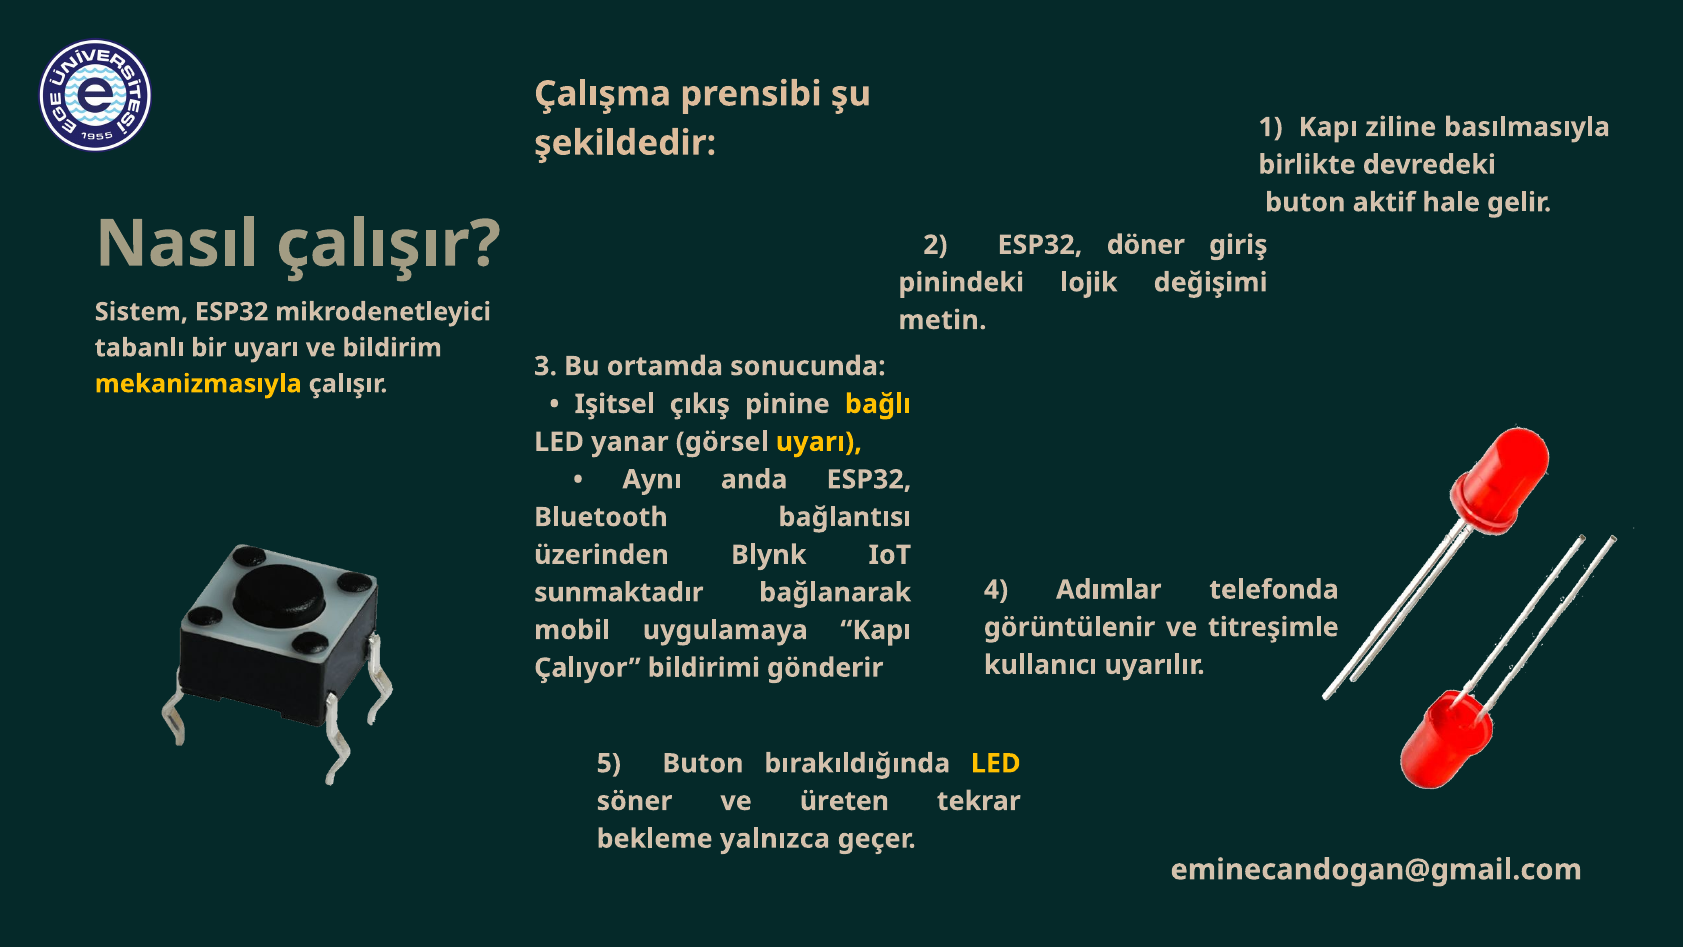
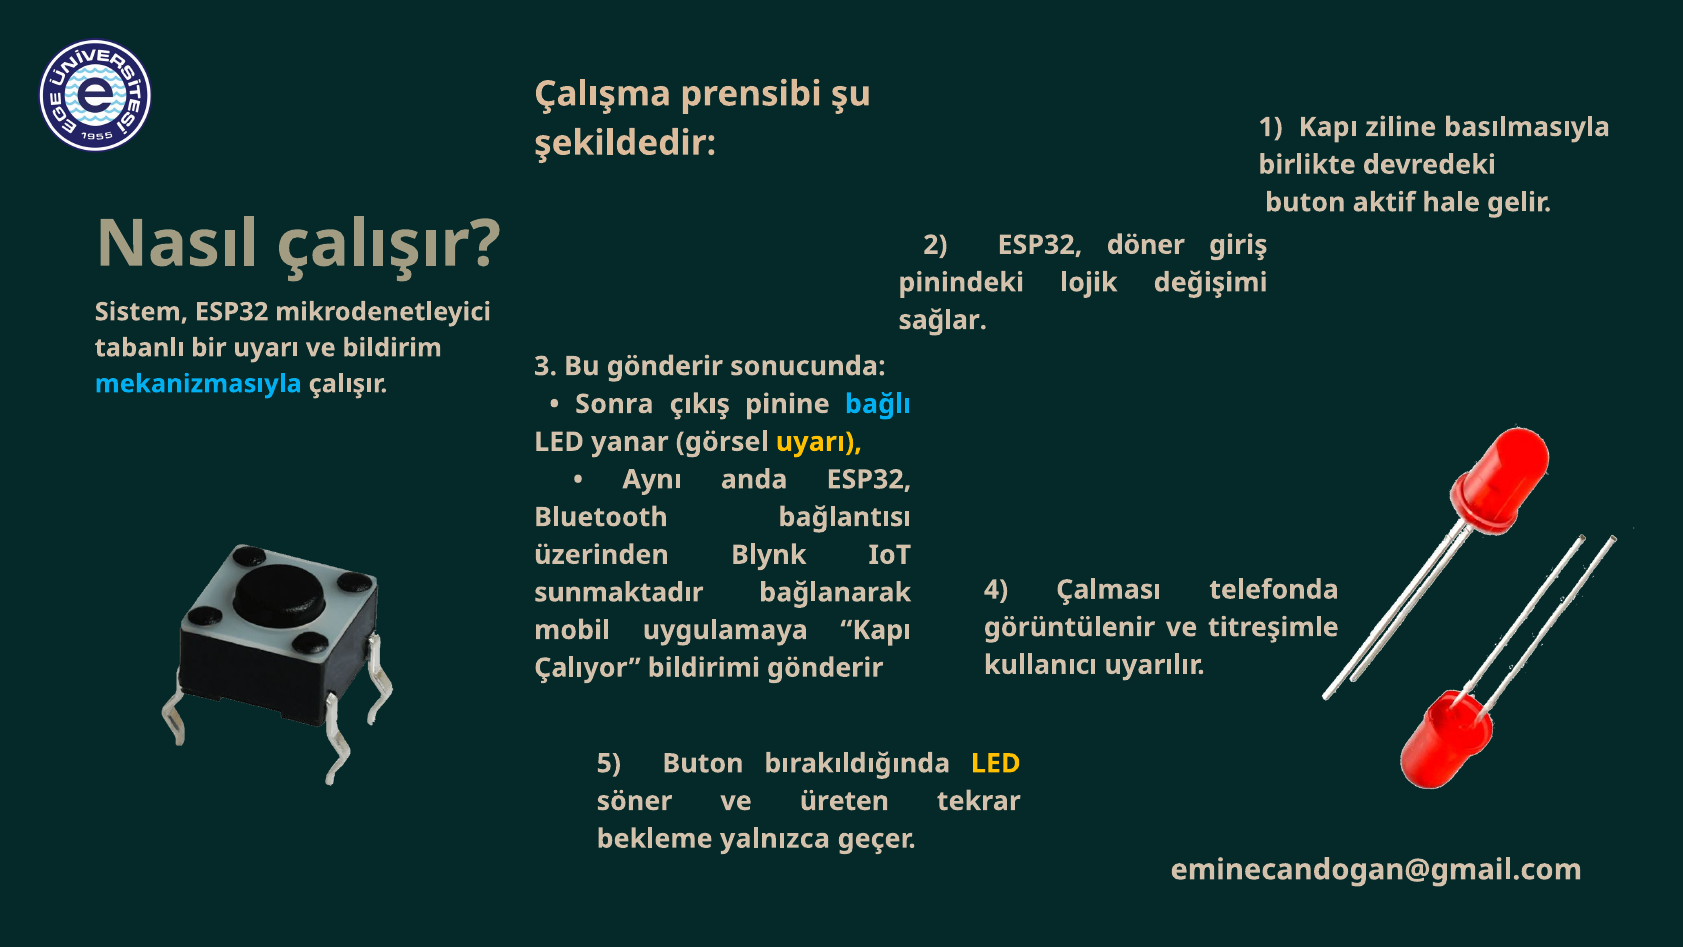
metin: metin -> sağlar
Bu ortamda: ortamda -> gönderir
mekanizmasıyla colour: yellow -> light blue
Işitsel: Işitsel -> Sonra
bağlı colour: yellow -> light blue
Adımlar: Adımlar -> Çalması
